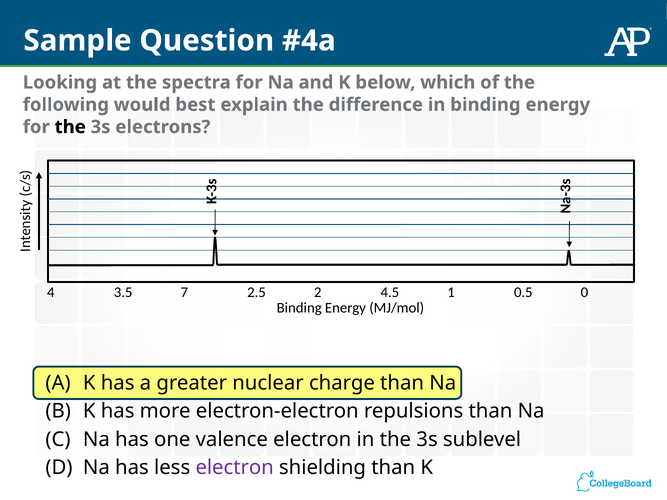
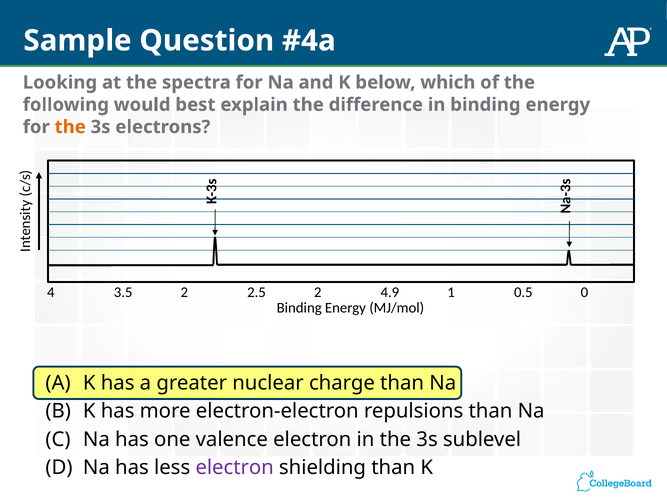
the at (70, 127) colour: black -> orange
3.5 7: 7 -> 2
4.5: 4.5 -> 4.9
